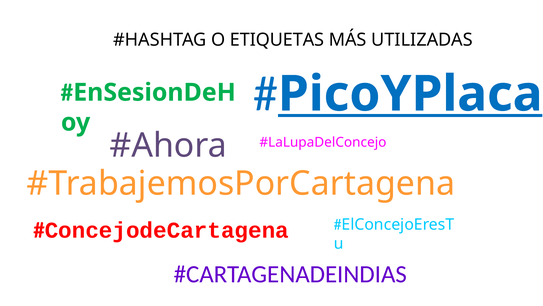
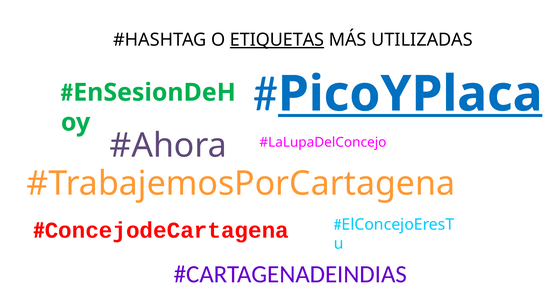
ETIQUETAS underline: none -> present
